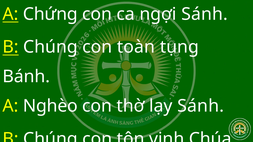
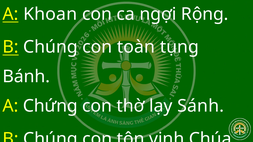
Chứng: Chứng -> Khoan
ngợi Sánh: Sánh -> Rộng
Nghèo: Nghèo -> Chứng
